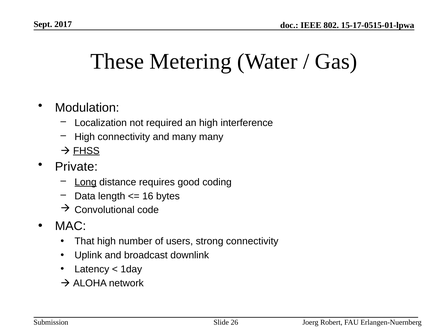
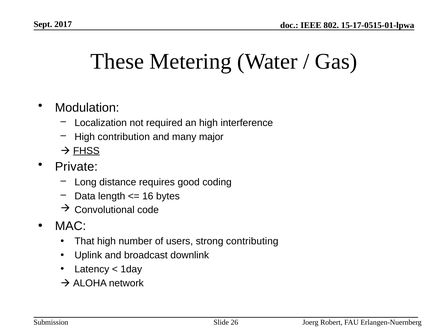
High connectivity: connectivity -> contribution
many many: many -> major
Long underline: present -> none
strong connectivity: connectivity -> contributing
